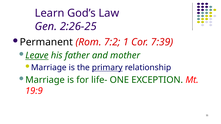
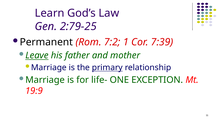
2:26-25: 2:26-25 -> 2:79-25
